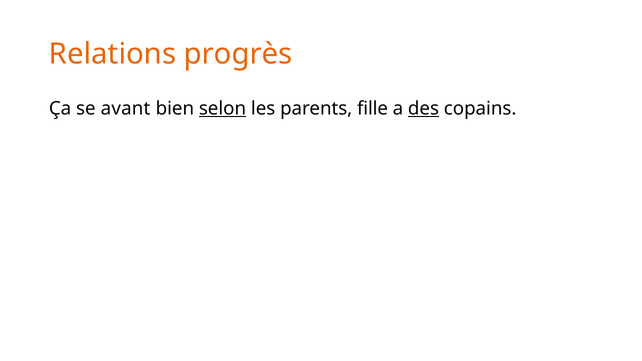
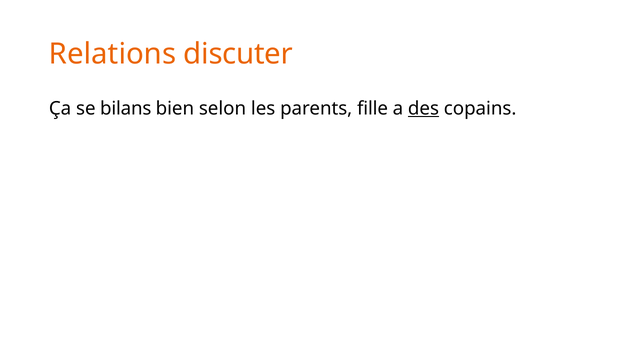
progrès: progrès -> discuter
avant: avant -> bilans
selon underline: present -> none
